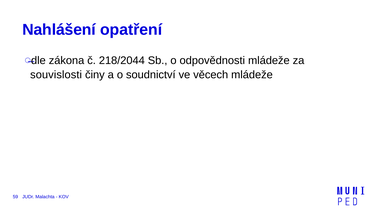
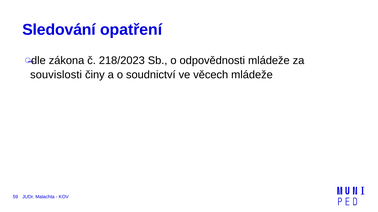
Nahlášení: Nahlášení -> Sledování
218/2044: 218/2044 -> 218/2023
